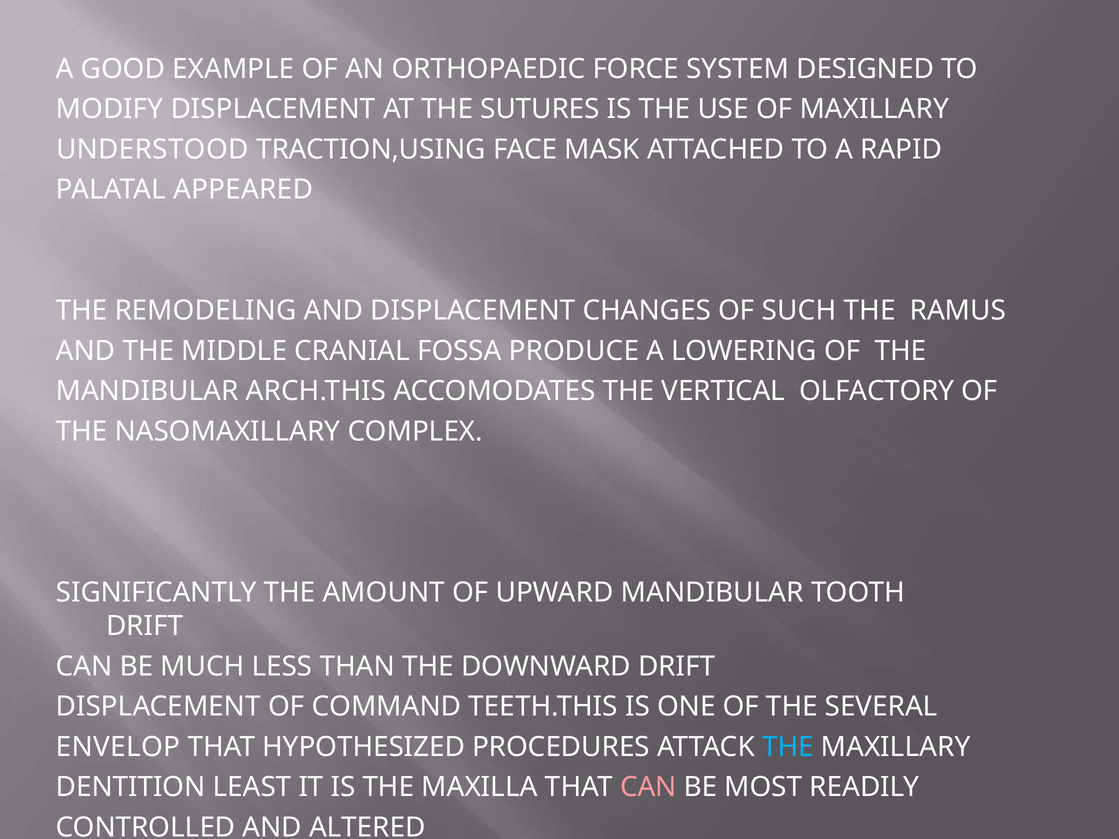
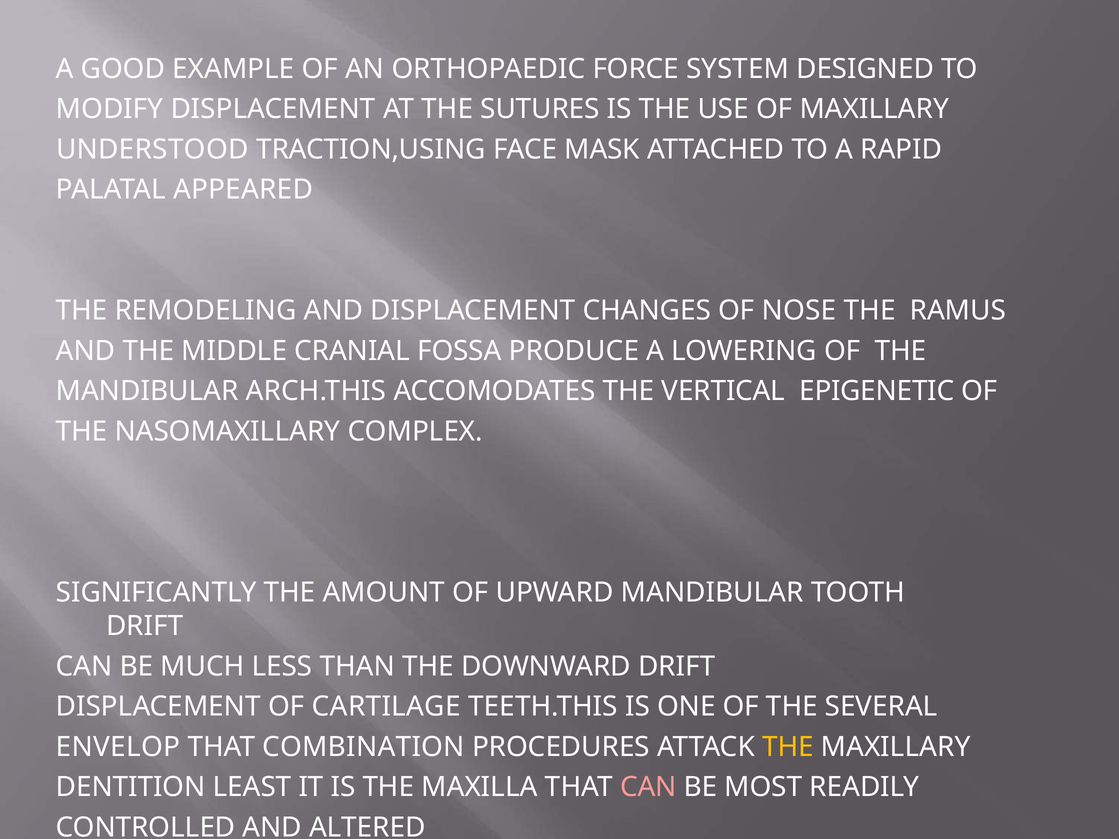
SUCH: SUCH -> NOSE
OLFACTORY: OLFACTORY -> EPIGENETIC
COMMAND: COMMAND -> CARTILAGE
HYPOTHESIZED: HYPOTHESIZED -> COMBINATION
THE at (788, 747) colour: light blue -> yellow
